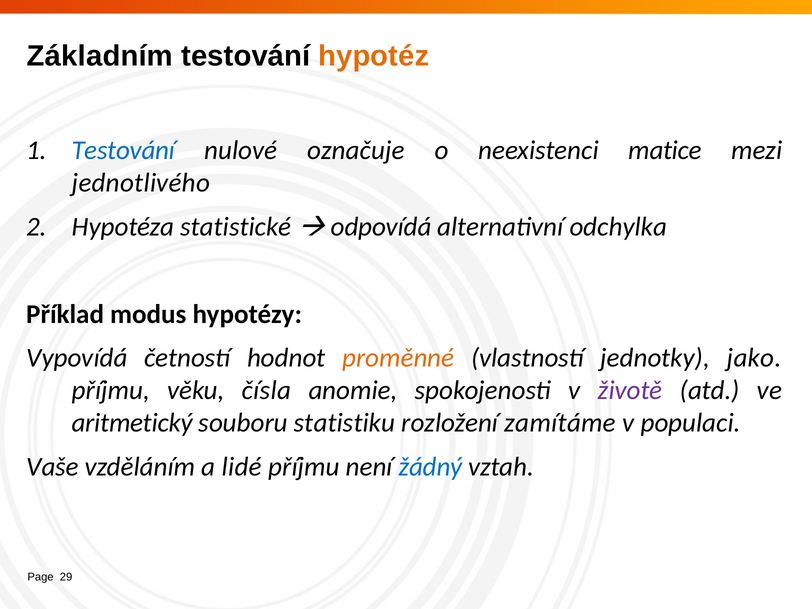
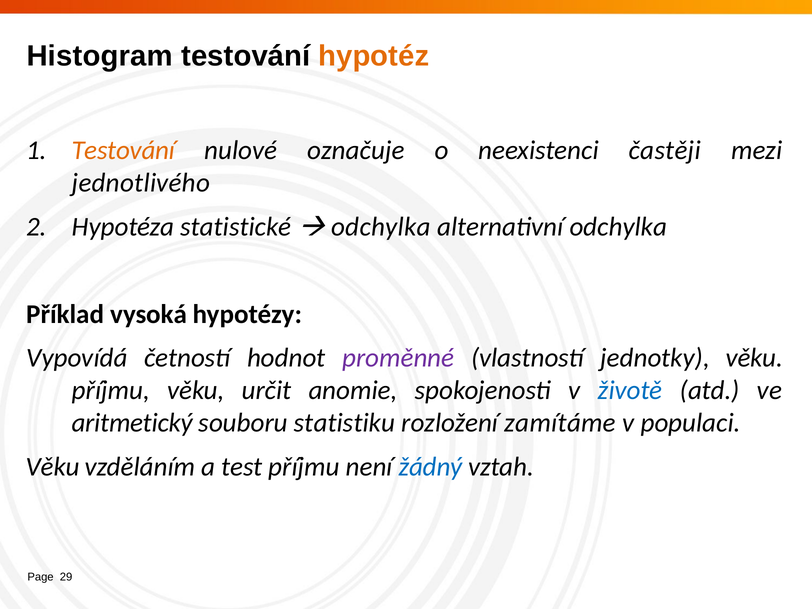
Základním: Základním -> Histogram
Testování at (123, 150) colour: blue -> orange
matice: matice -> častěji
odpovídá at (381, 227): odpovídá -> odchylka
modus: modus -> vysoká
proměnné colour: orange -> purple
jednotky jako: jako -> věku
čísla: čísla -> určit
životě colour: purple -> blue
Vaše at (53, 467): Vaše -> Věku
lidé: lidé -> test
